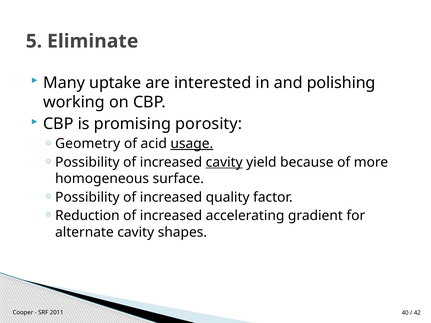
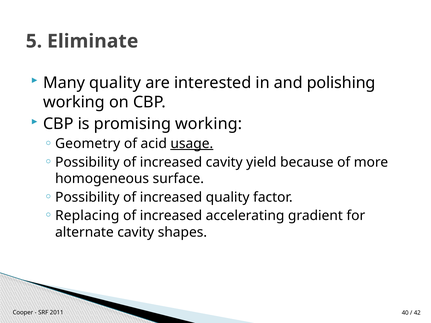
Many uptake: uptake -> quality
promising porosity: porosity -> working
cavity at (224, 162) underline: present -> none
Reduction: Reduction -> Replacing
